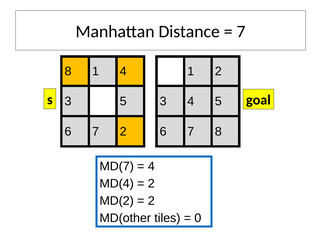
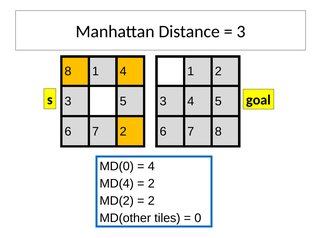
7 at (241, 32): 7 -> 3
MD(7: MD(7 -> MD(0
